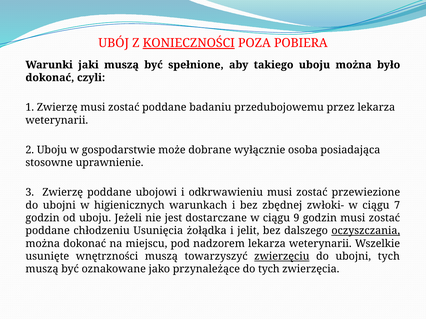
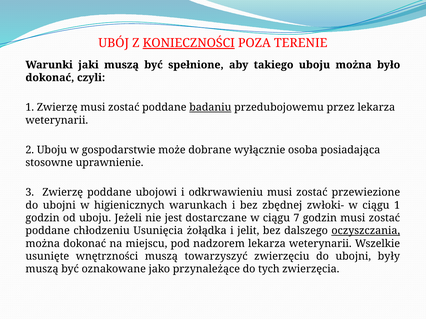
POBIERA: POBIERA -> TERENIE
badaniu underline: none -> present
ciągu 7: 7 -> 1
9: 9 -> 7
zwierzęciu underline: present -> none
ubojni tych: tych -> były
